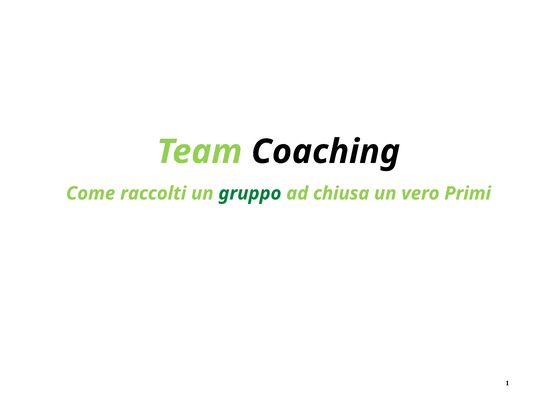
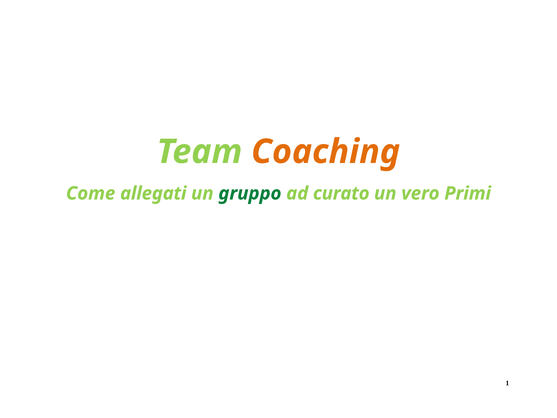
Coaching colour: black -> orange
raccolti: raccolti -> allegati
chiusa: chiusa -> curato
